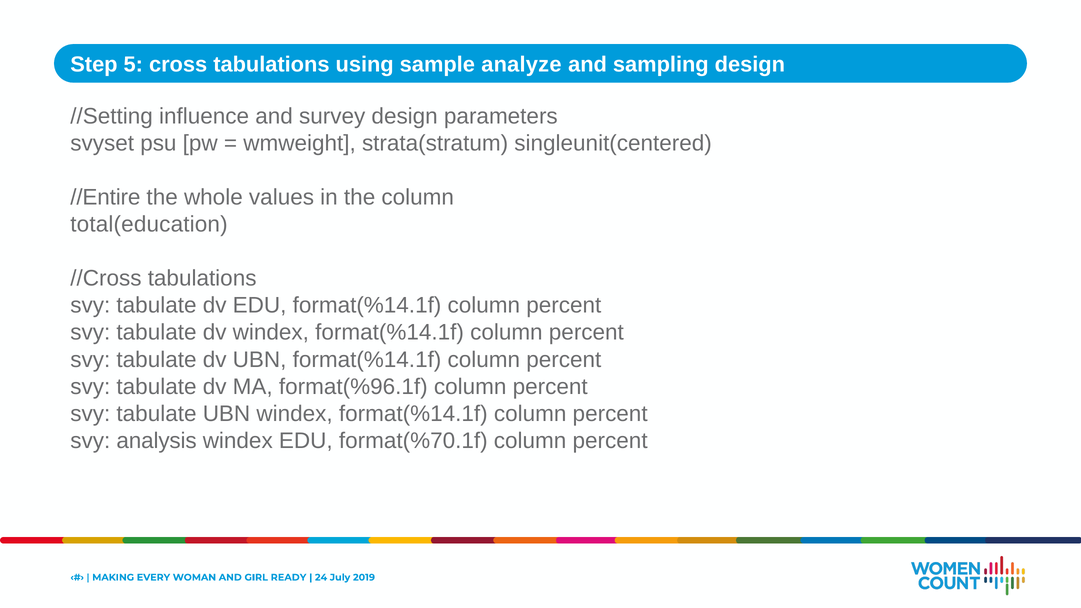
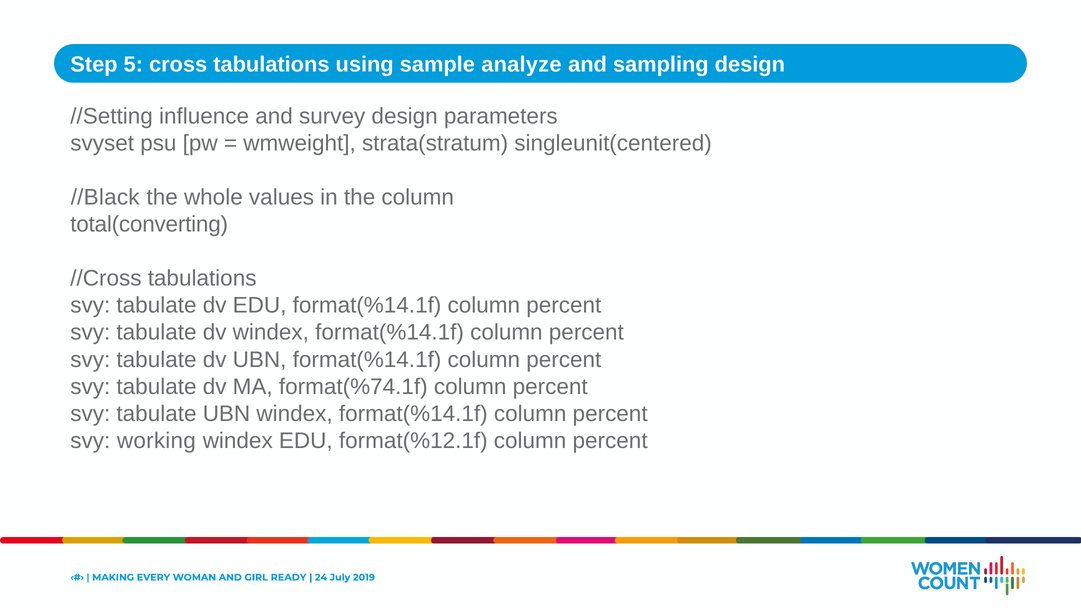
//Entire: //Entire -> //Black
total(education: total(education -> total(converting
format(%96.1f: format(%96.1f -> format(%74.1f
analysis: analysis -> working
format(%70.1f: format(%70.1f -> format(%12.1f
